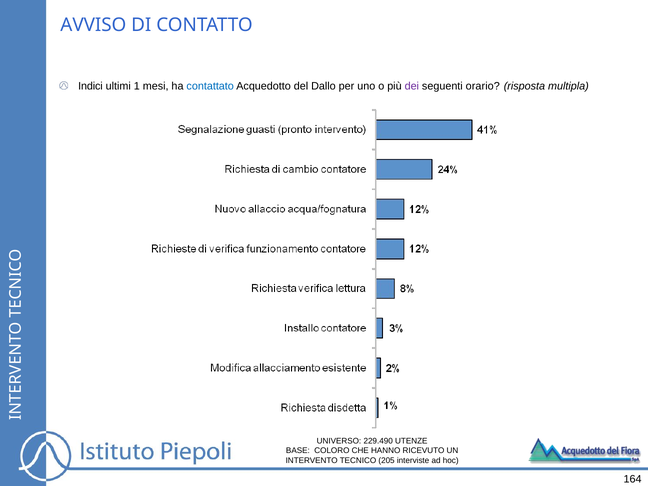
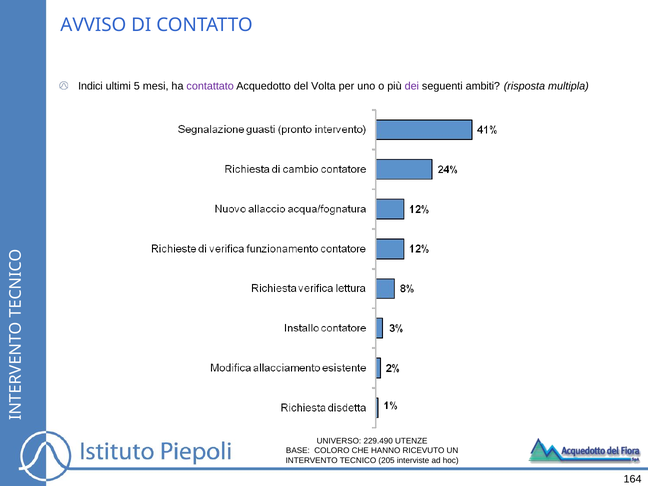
1: 1 -> 5
contattato colour: blue -> purple
Dallo: Dallo -> Volta
orario: orario -> ambiti
